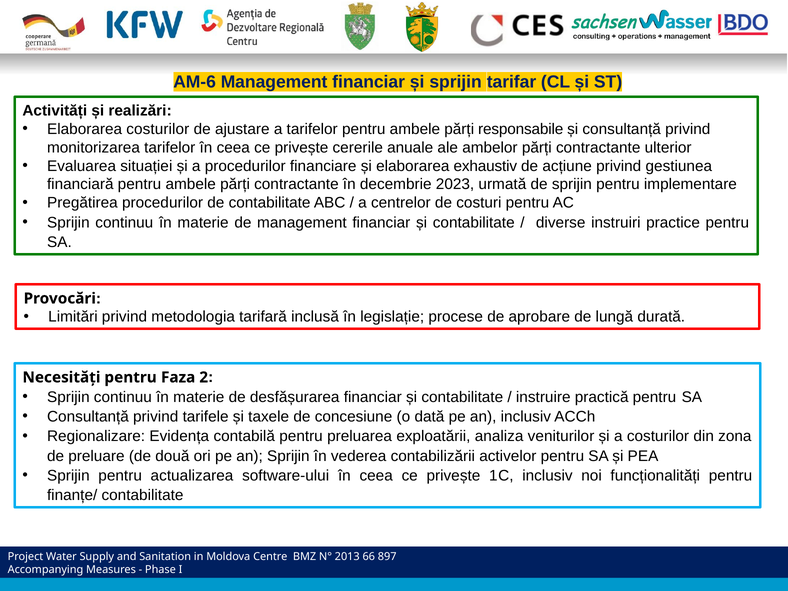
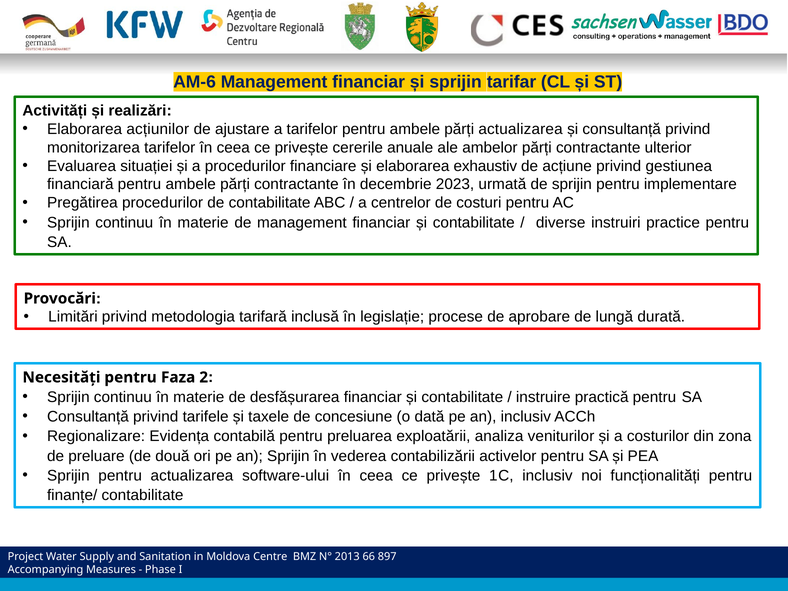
Elaborarea costurilor: costurilor -> acțiunilor
părți responsabile: responsabile -> actualizarea
